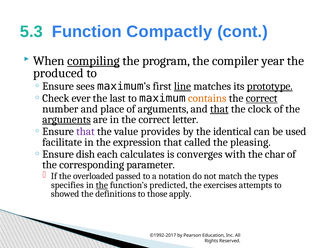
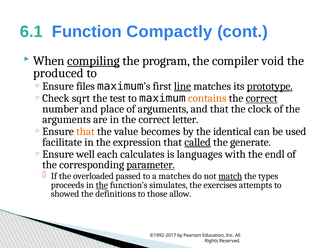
5.3: 5.3 -> 6.1
year: year -> void
sees: sees -> files
ever: ever -> sqrt
last: last -> test
that at (219, 109) underline: present -> none
arguments at (67, 120) underline: present -> none
that at (85, 132) colour: purple -> orange
provides: provides -> becomes
called underline: none -> present
pleasing: pleasing -> generate
dish: dish -> well
converges: converges -> languages
char: char -> endl
parameter underline: none -> present
a notation: notation -> matches
match underline: none -> present
specifies: specifies -> proceeds
predicted: predicted -> simulates
apply: apply -> allow
